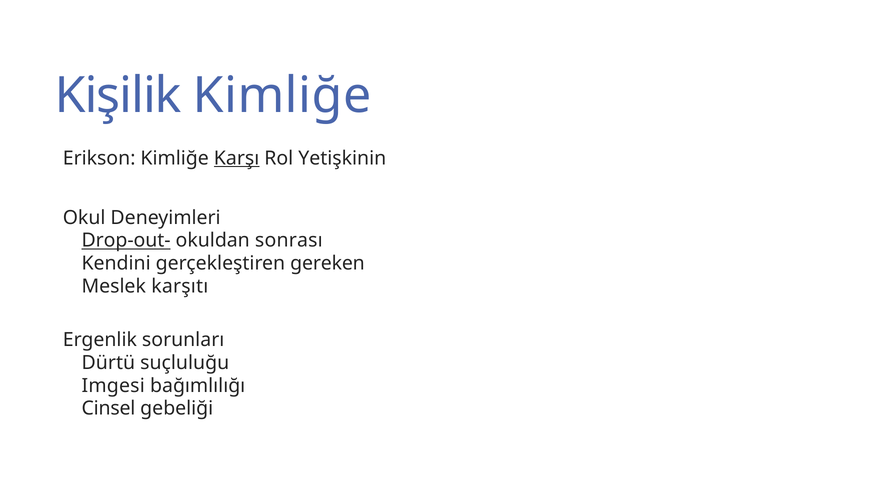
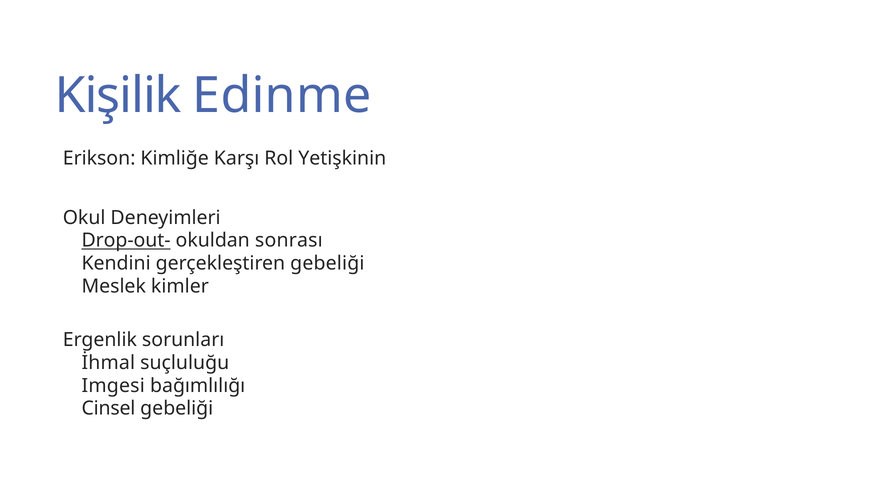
Kişilik Kimliğe: Kimliğe -> Edinme
Karşı underline: present -> none
gerçekleştiren gereken: gereken -> gebeliği
karşıtı: karşıtı -> kimler
Dürtü: Dürtü -> İhmal
